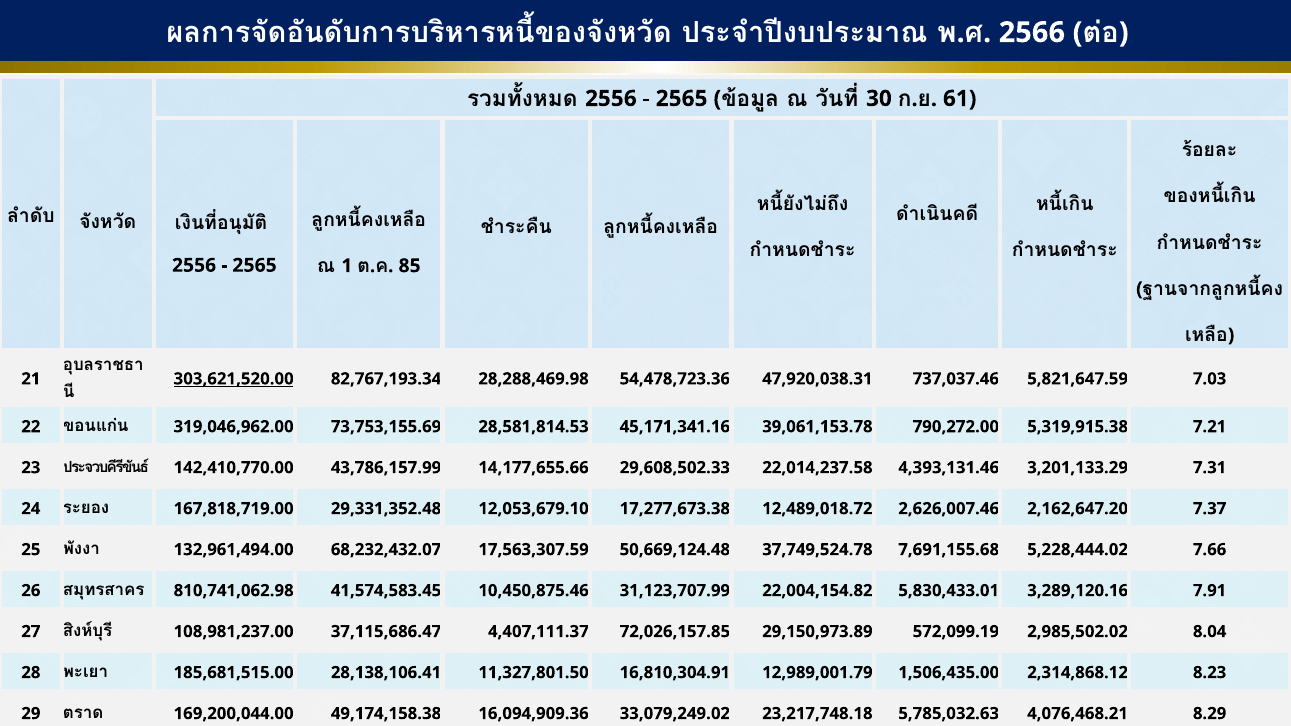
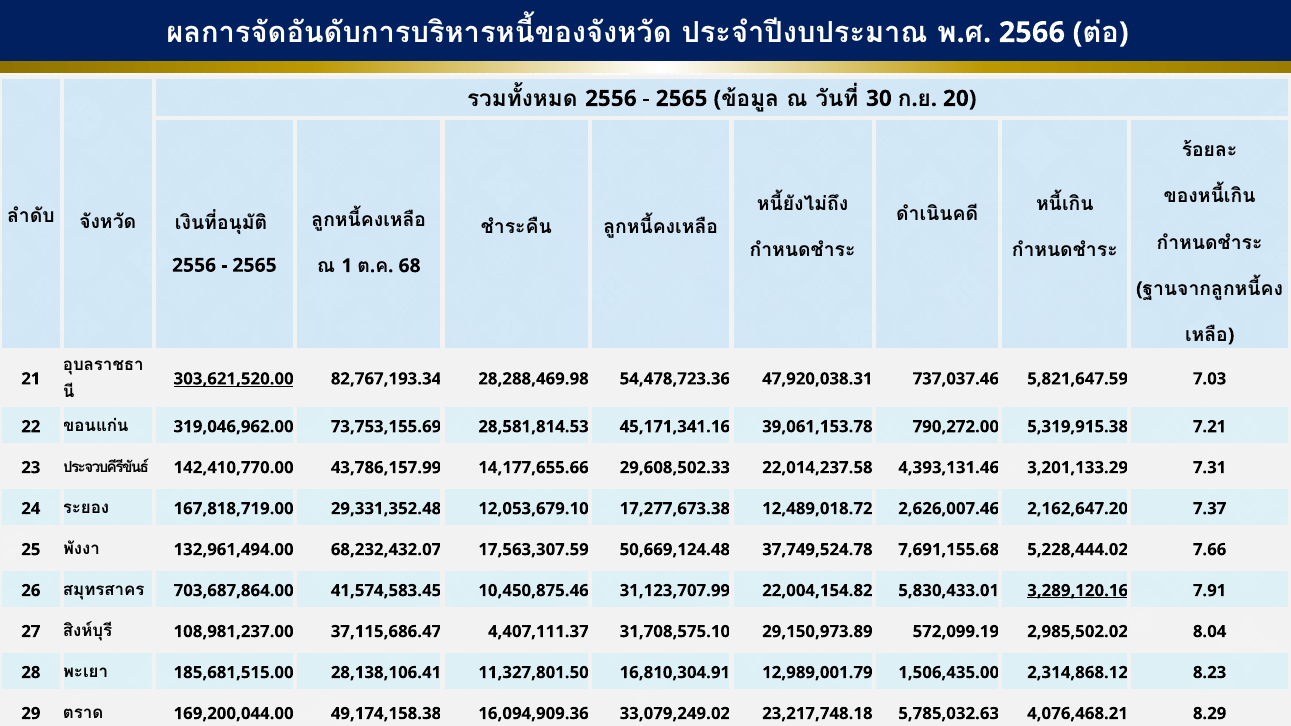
61: 61 -> 20
85: 85 -> 68
810,741,062.98: 810,741,062.98 -> 703,687,864.00
3,289,120.16 underline: none -> present
72,026,157.85: 72,026,157.85 -> 31,708,575.10
